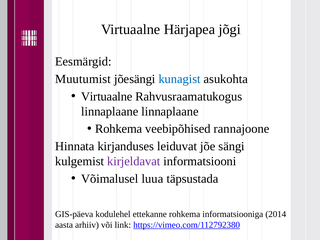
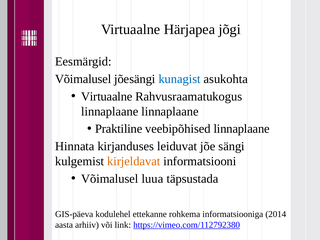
Muutumist at (83, 79): Muutumist -> Võimalusel
Rohkema at (119, 129): Rohkema -> Praktiline
veebipõhised rannajoone: rannajoone -> linnaplaane
kirjeldavat colour: purple -> orange
